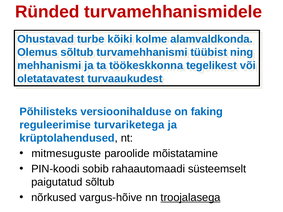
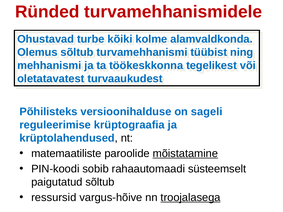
faking: faking -> sageli
turvariketega: turvariketega -> krüptograafia
mitmesuguste: mitmesuguste -> matemaatiliste
mõistatamine underline: none -> present
nõrkused: nõrkused -> ressursid
